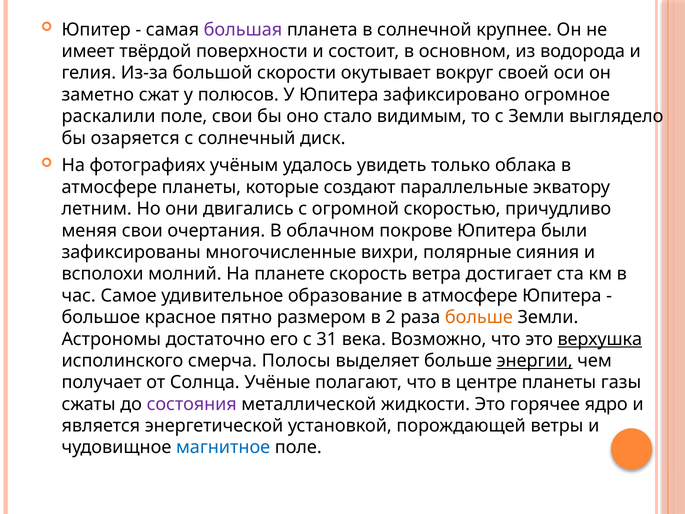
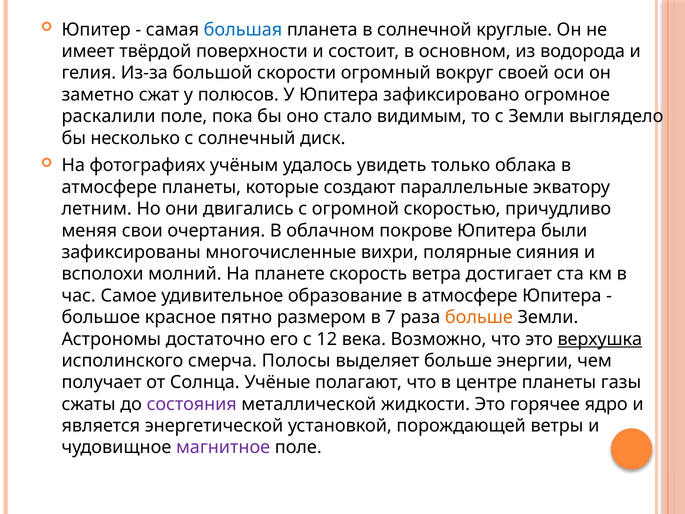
большая colour: purple -> blue
крупнее: крупнее -> круглые
окутывает: окутывает -> огромный
поле свои: свои -> пока
озаряется: озаряется -> несколько
2: 2 -> 7
31: 31 -> 12
энергии underline: present -> none
магнитное colour: blue -> purple
